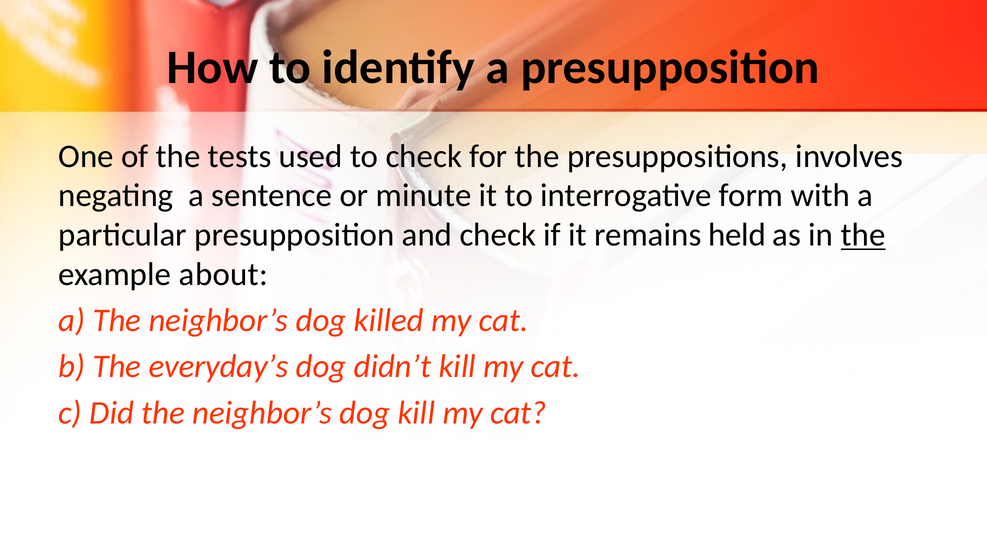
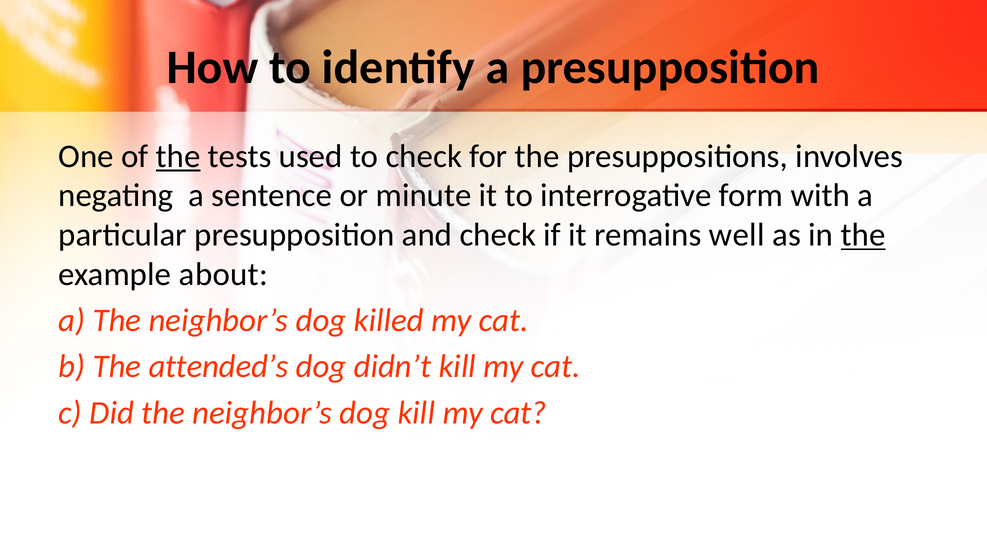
the at (178, 156) underline: none -> present
held: held -> well
everyday’s: everyday’s -> attended’s
